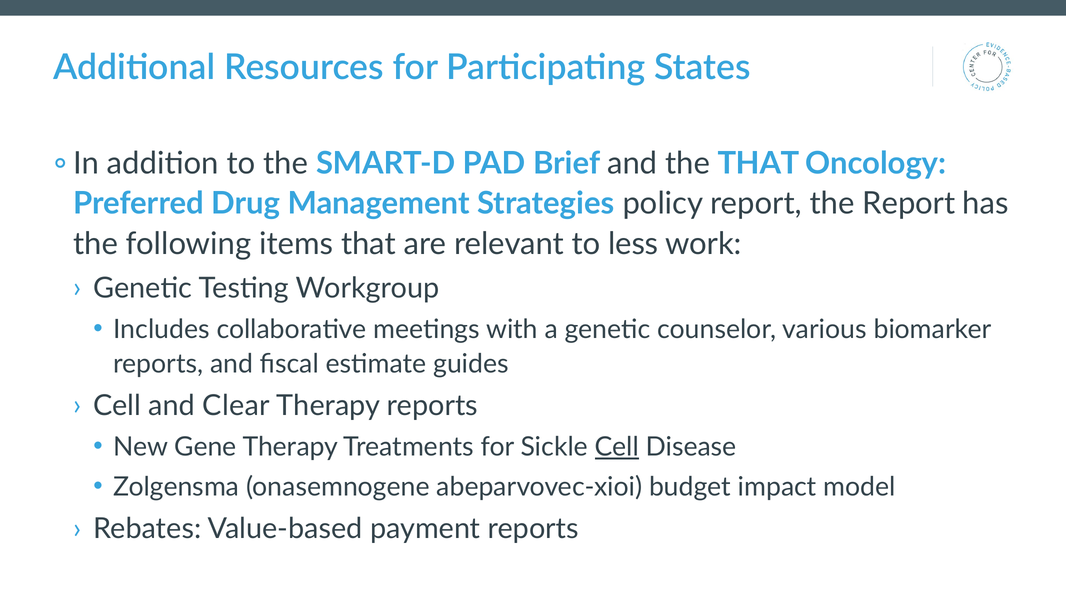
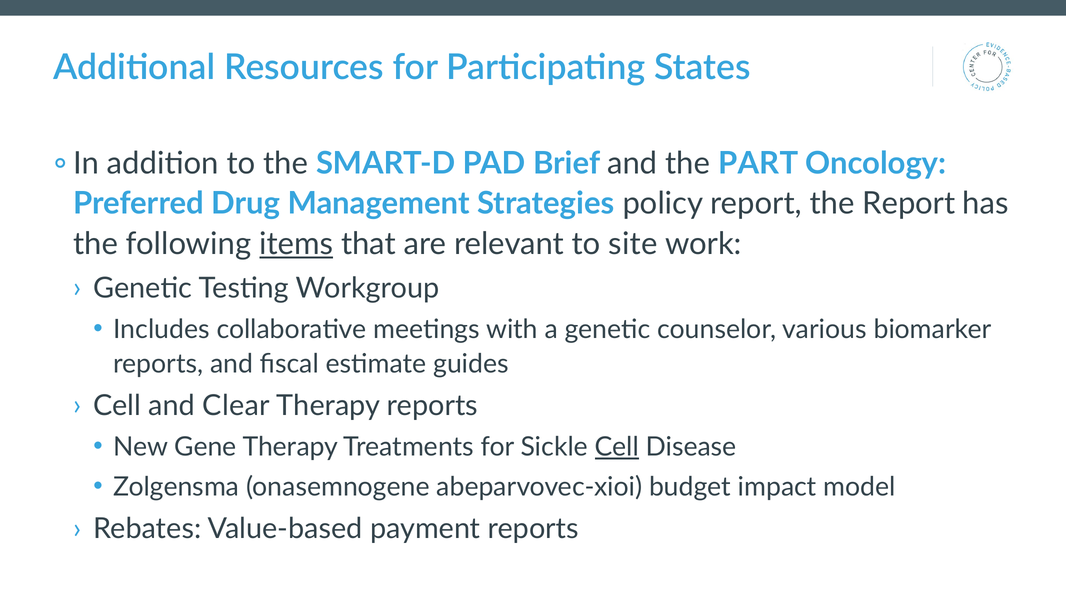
the THAT: THAT -> PART
items underline: none -> present
less: less -> site
